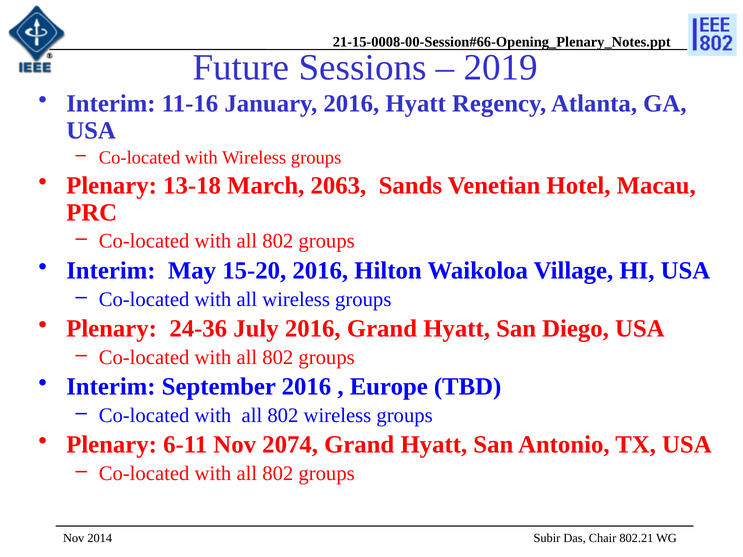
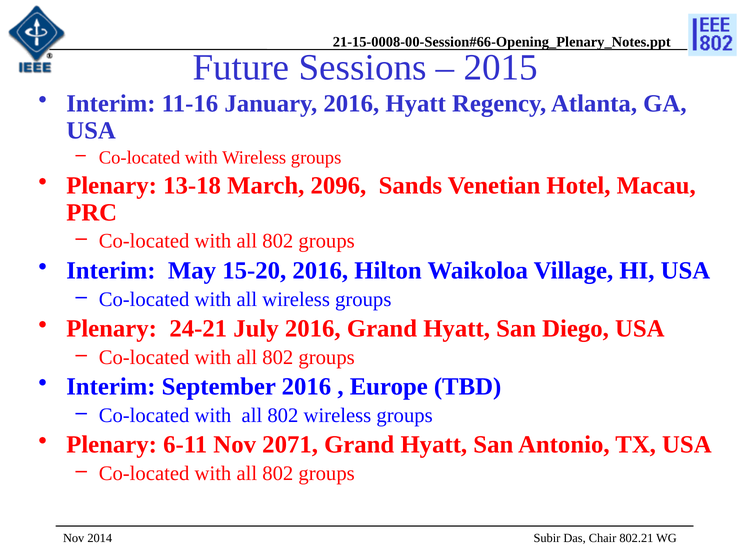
2019: 2019 -> 2015
2063: 2063 -> 2096
24-36: 24-36 -> 24-21
2074: 2074 -> 2071
